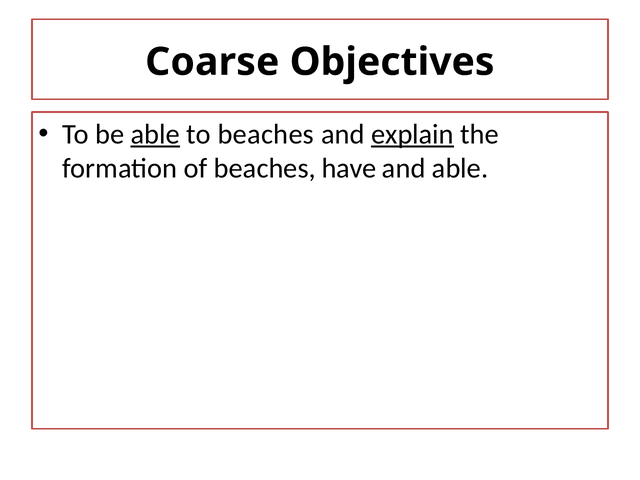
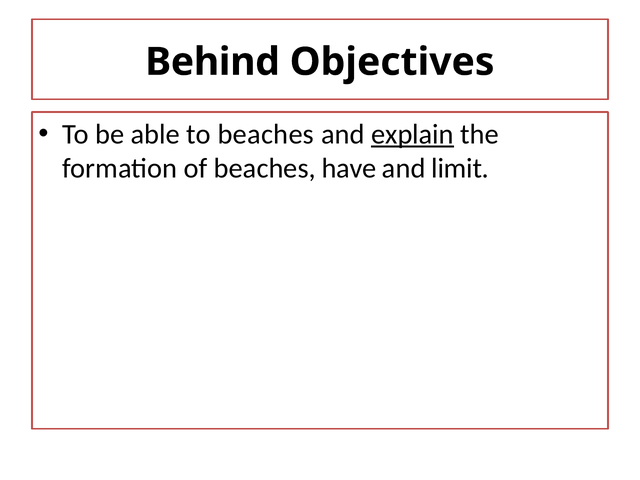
Coarse: Coarse -> Behind
able at (155, 134) underline: present -> none
and able: able -> limit
